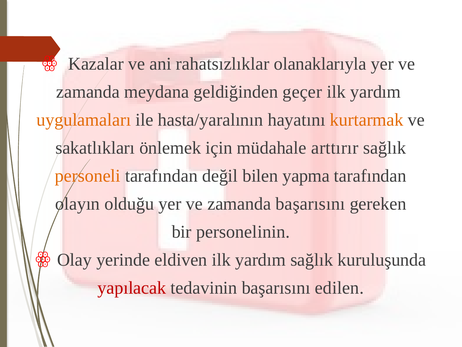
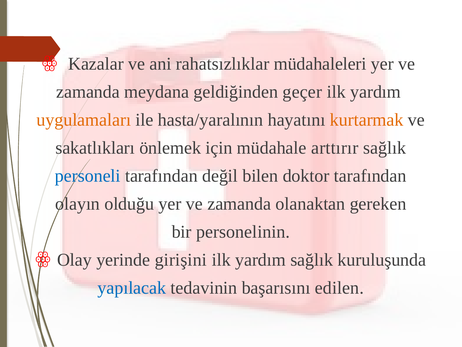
olanaklarıyla: olanaklarıyla -> müdahaleleri
personeli colour: orange -> blue
yapma: yapma -> doktor
zamanda başarısını: başarısını -> olanaktan
eldiven: eldiven -> girişini
yapılacak colour: red -> blue
